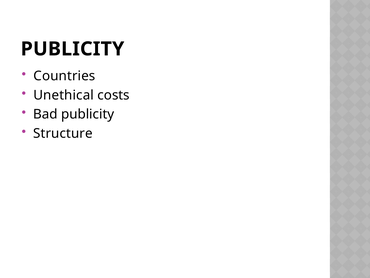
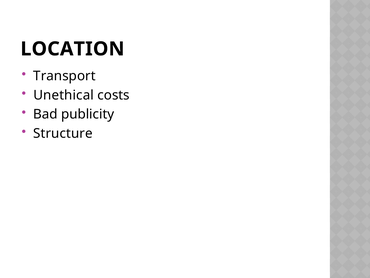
PUBLICITY at (72, 49): PUBLICITY -> LOCATION
Countries: Countries -> Transport
